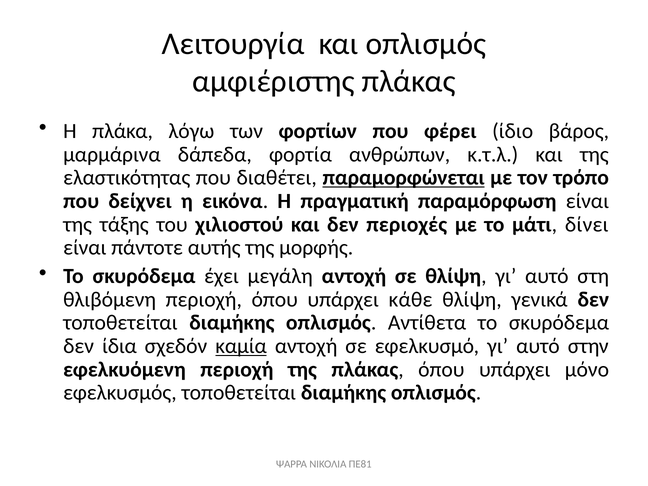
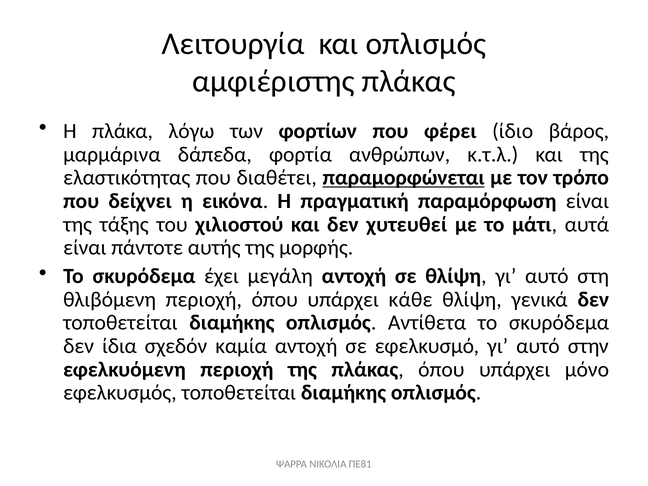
περιοχές: περιοχές -> χυτευθεί
δίνει: δίνει -> αυτά
καμία underline: present -> none
